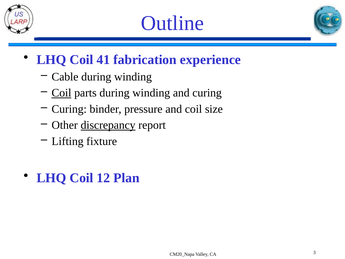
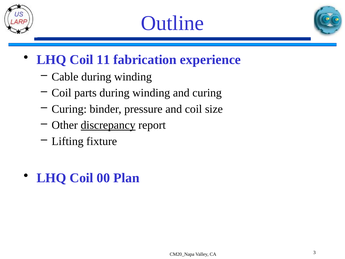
41: 41 -> 11
Coil at (61, 93) underline: present -> none
12: 12 -> 00
